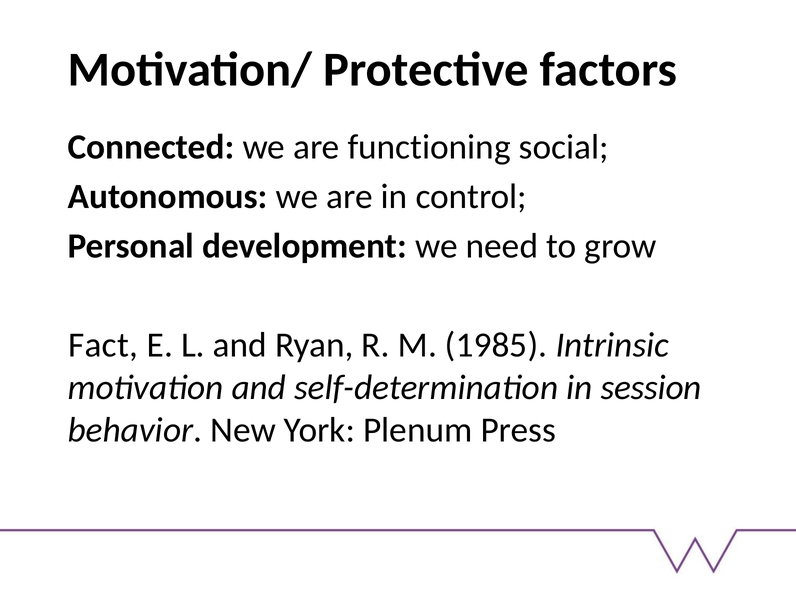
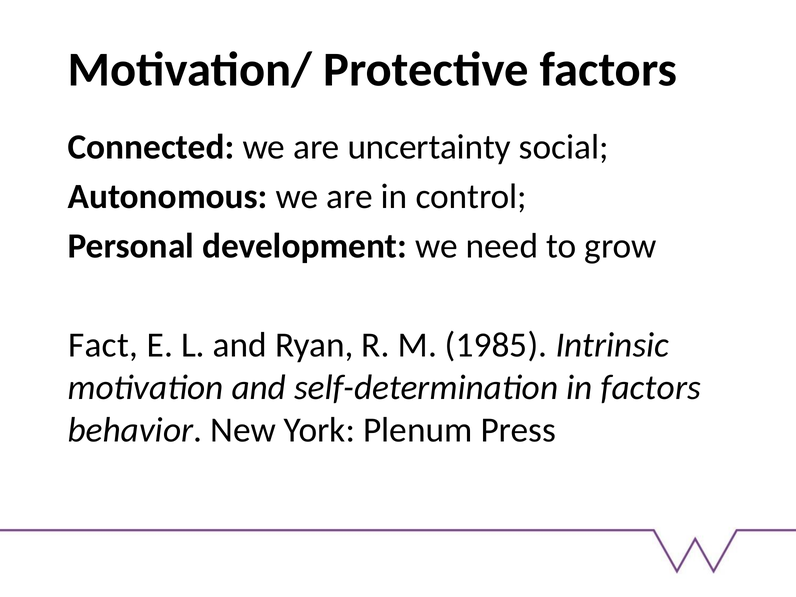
functioning: functioning -> uncertainty
in session: session -> factors
